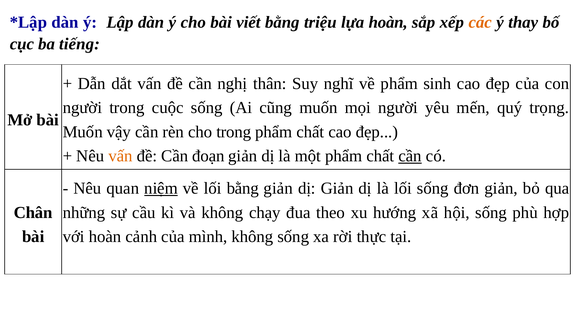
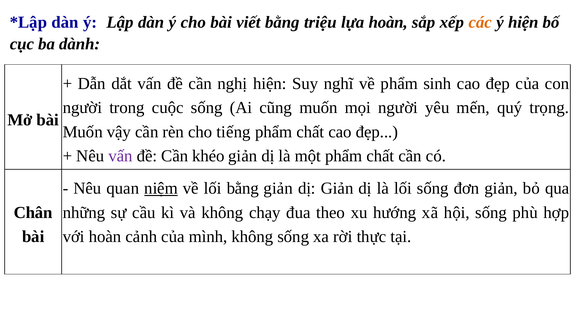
ý thay: thay -> hiện
tiếng: tiếng -> dành
nghị thân: thân -> hiện
cho trong: trong -> tiếng
vấn at (121, 156) colour: orange -> purple
đoạn: đoạn -> khéo
cần at (410, 156) underline: present -> none
